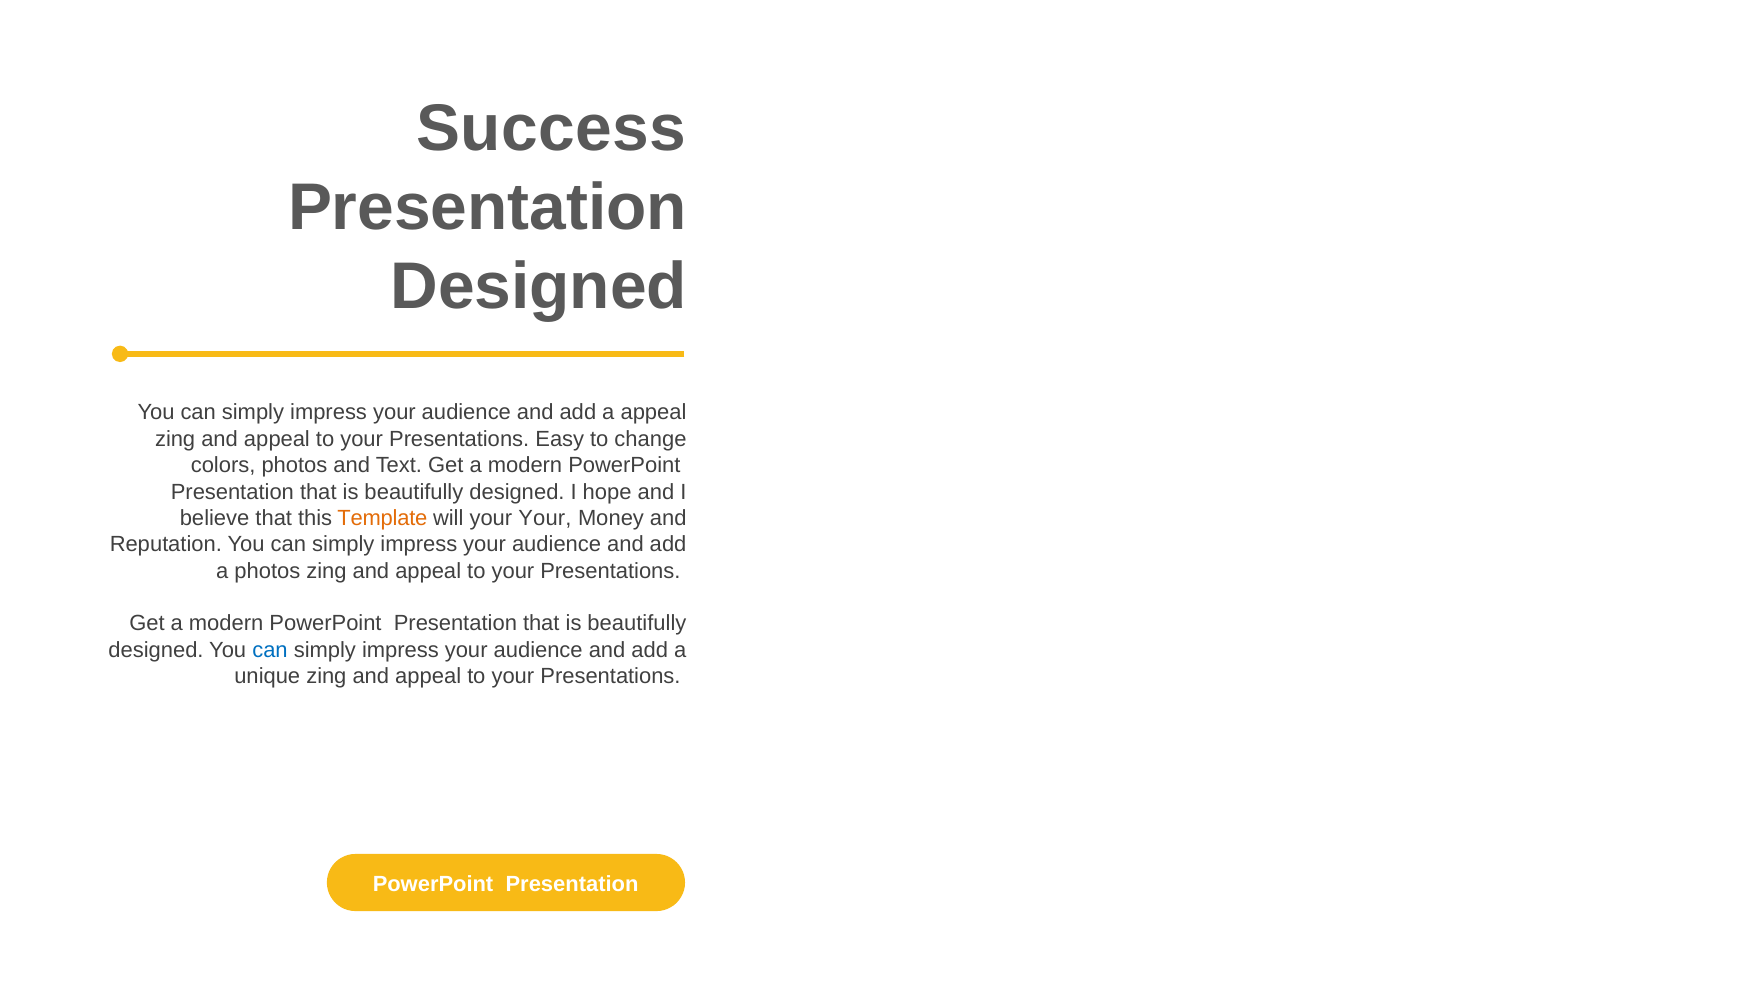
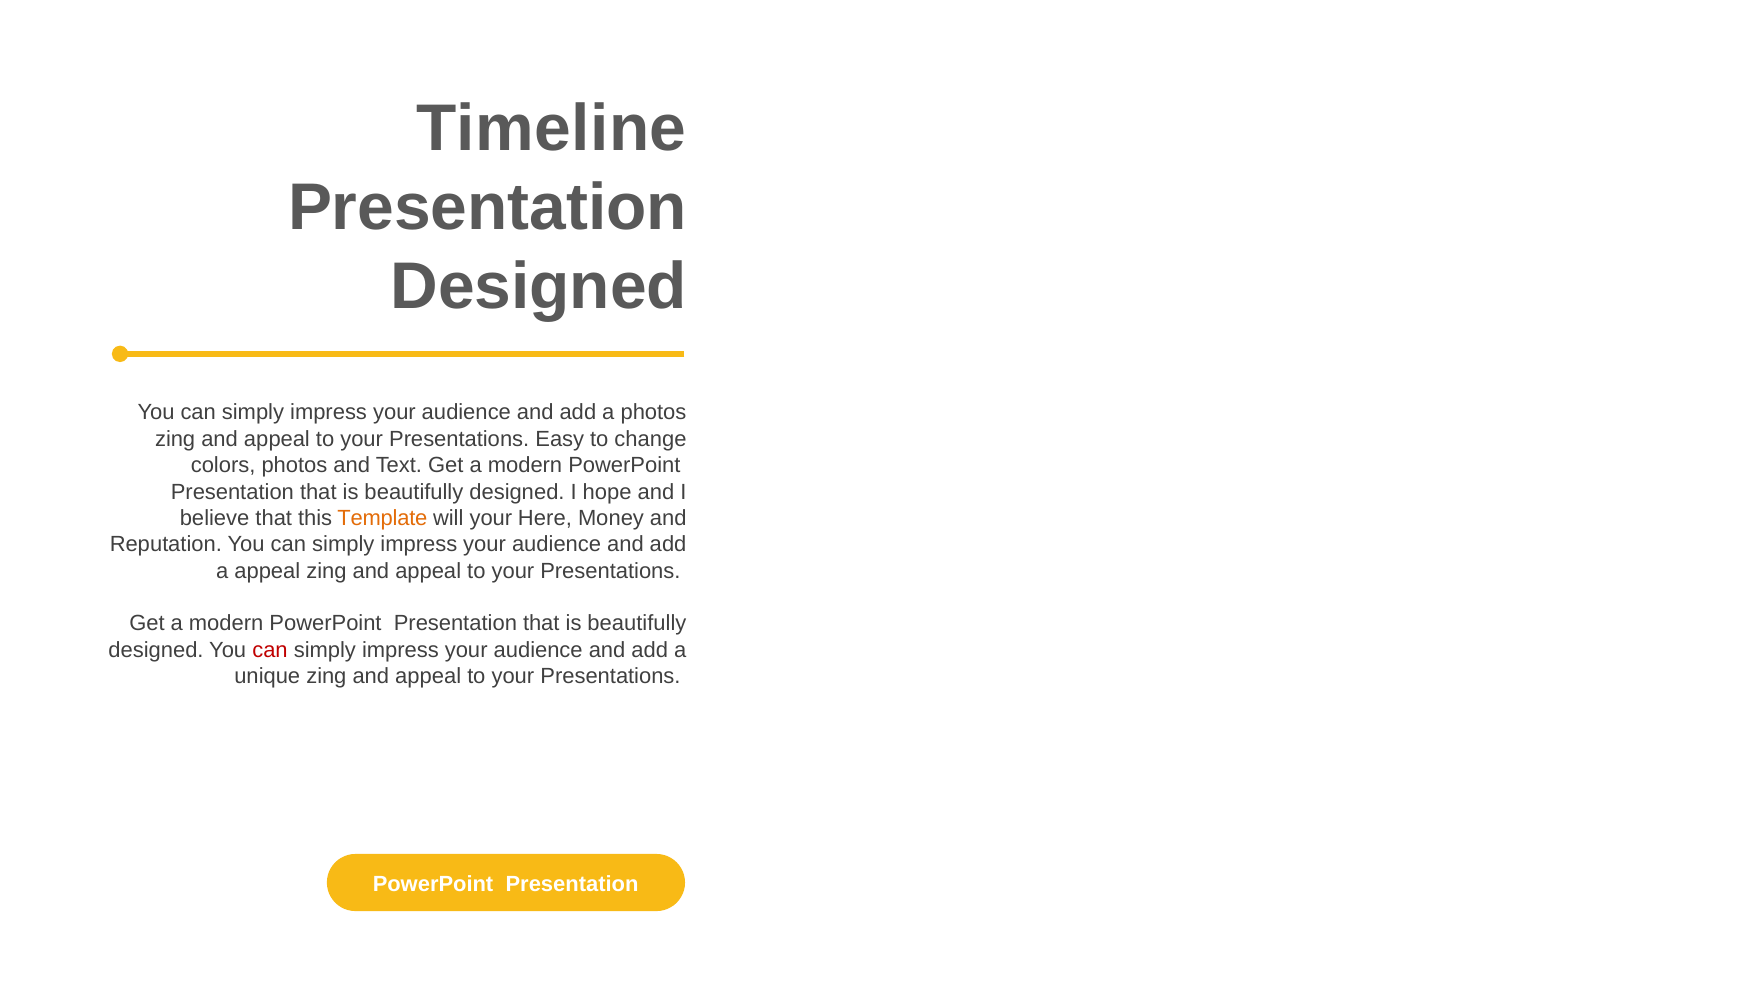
Success: Success -> Timeline
a appeal: appeal -> photos
your Your: Your -> Here
a photos: photos -> appeal
can at (270, 650) colour: blue -> red
